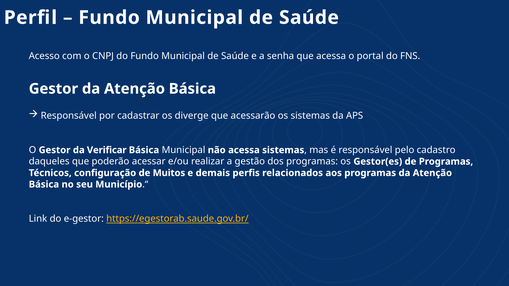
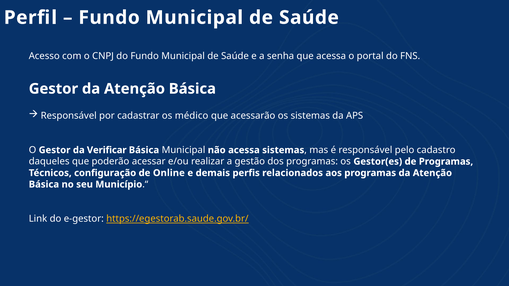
diverge: diverge -> médico
Muitos: Muitos -> Online
